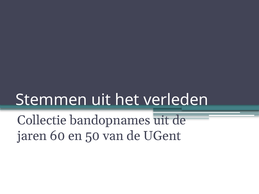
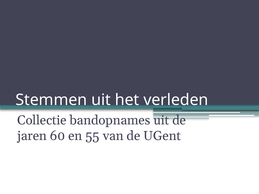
50: 50 -> 55
